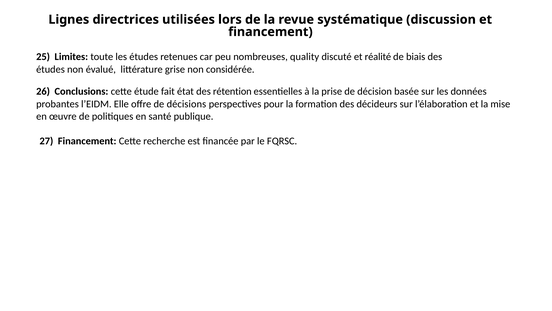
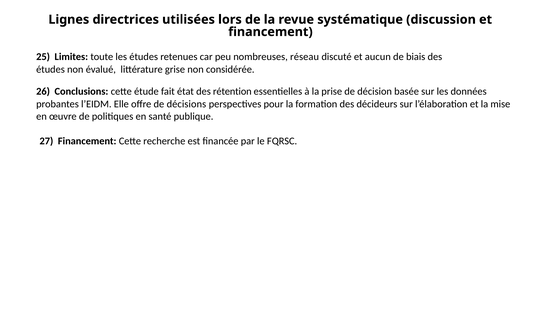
quality: quality -> réseau
réalité: réalité -> aucun
